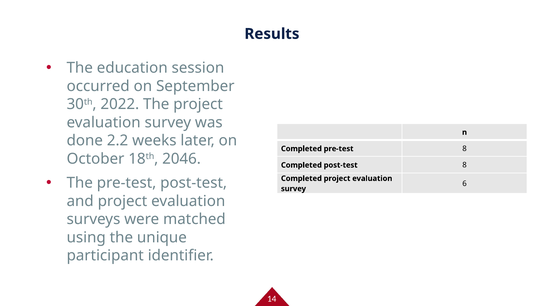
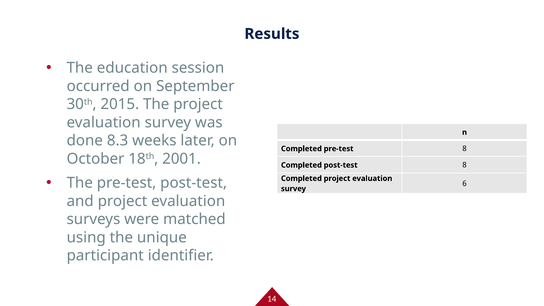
2022: 2022 -> 2015
2.2: 2.2 -> 8.3
2046: 2046 -> 2001
